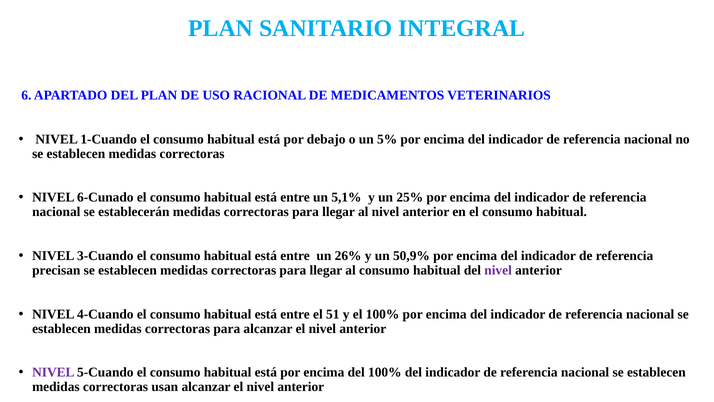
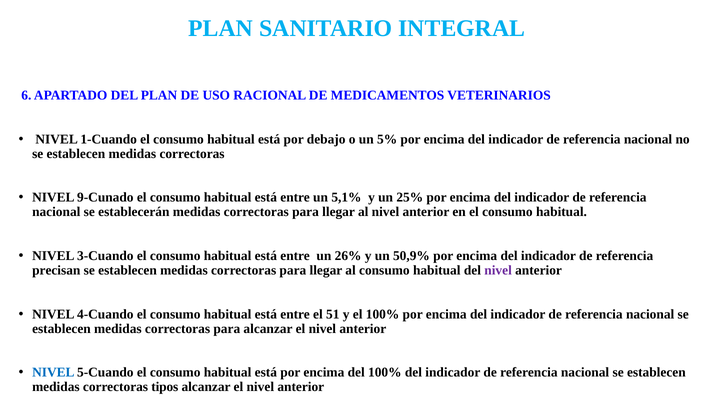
6-Cunado: 6-Cunado -> 9-Cunado
NIVEL at (53, 372) colour: purple -> blue
usan: usan -> tipos
